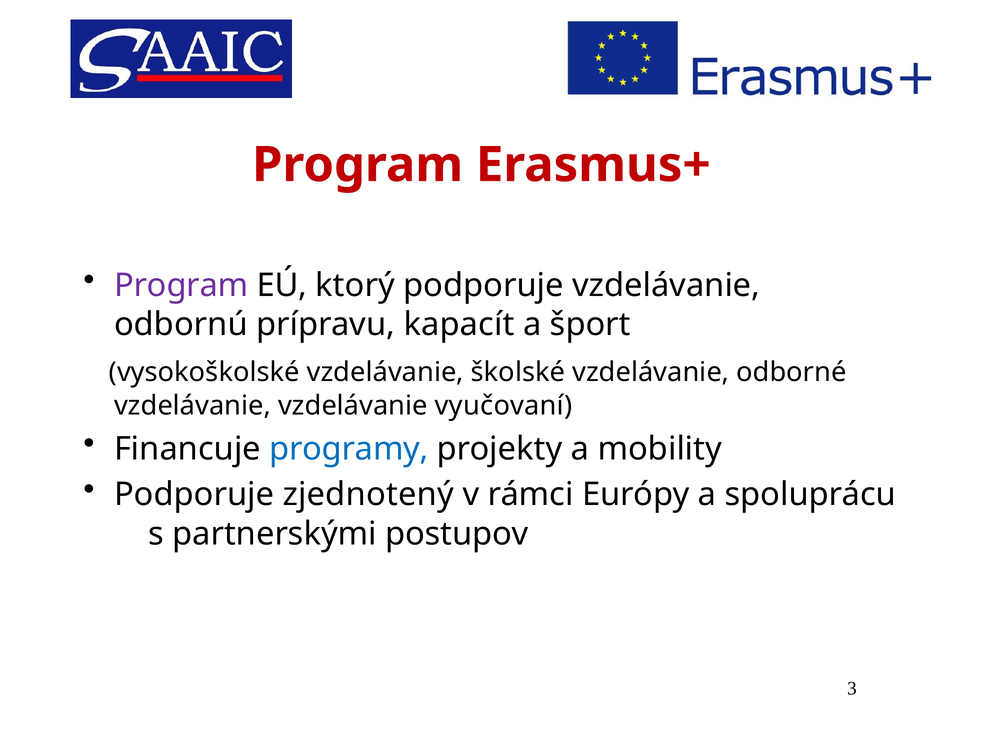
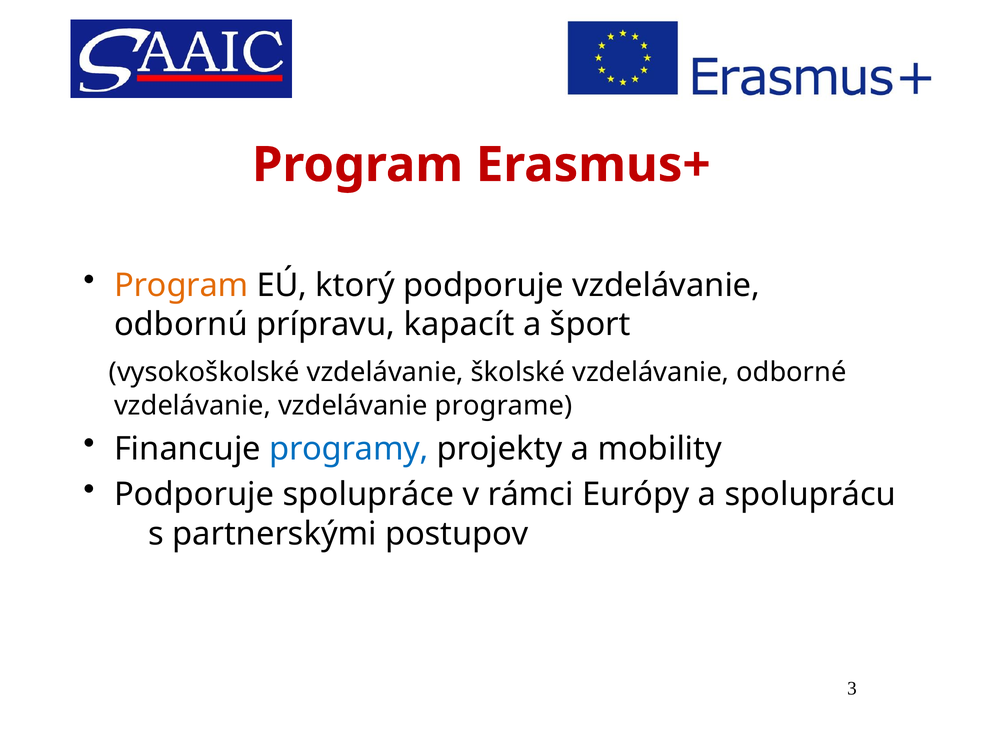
Program at (181, 285) colour: purple -> orange
vyučovaní: vyučovaní -> programe
zjednotený: zjednotený -> spolupráce
